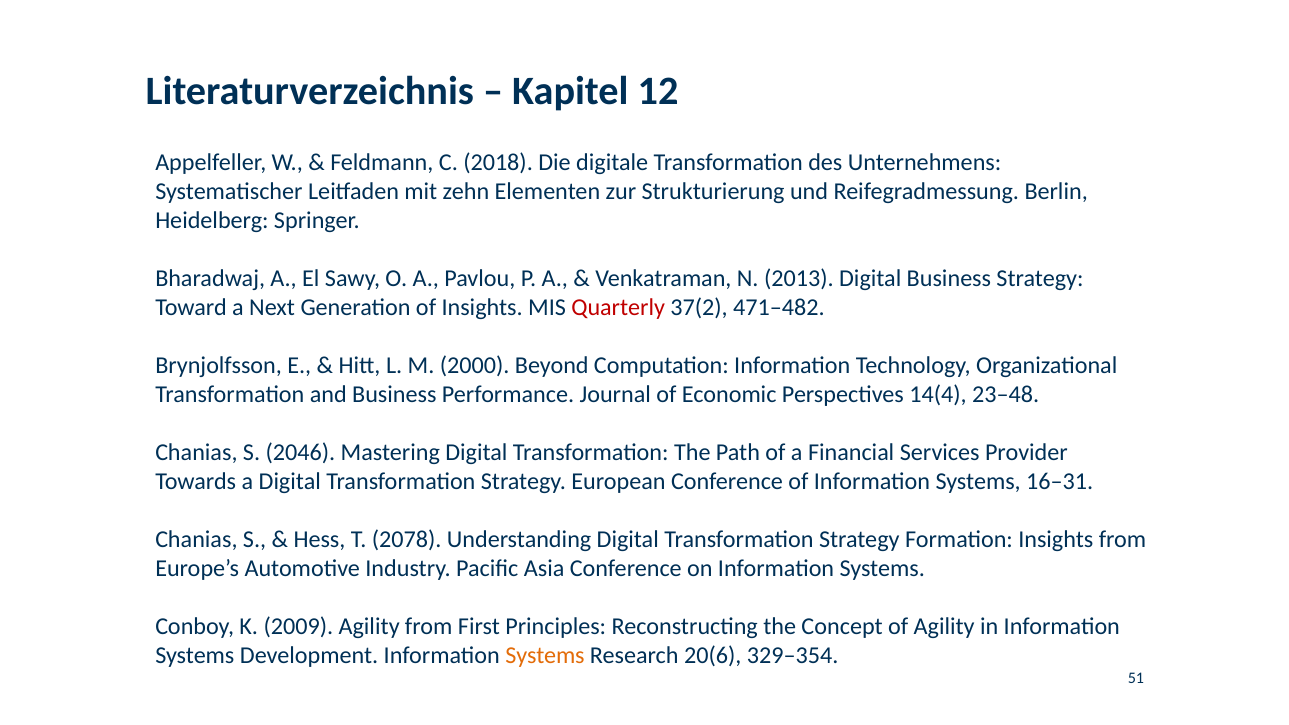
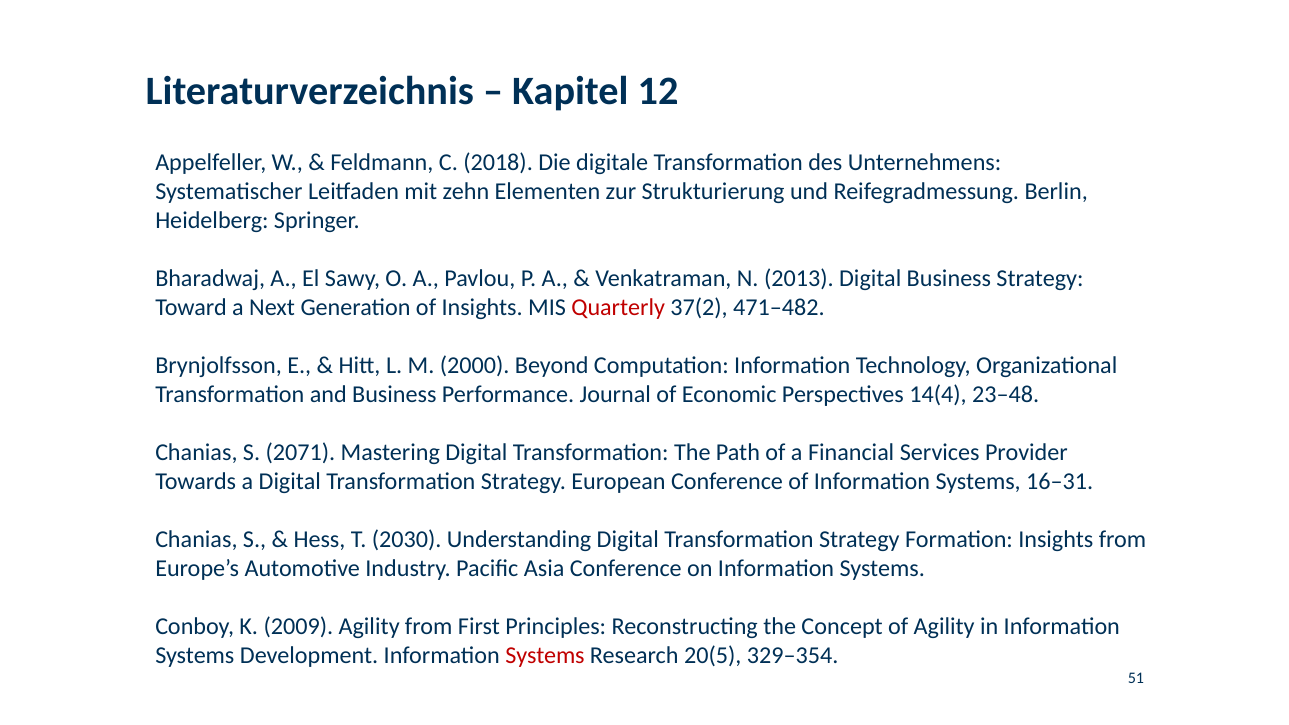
2046: 2046 -> 2071
2078: 2078 -> 2030
Systems at (545, 656) colour: orange -> red
20(6: 20(6 -> 20(5
